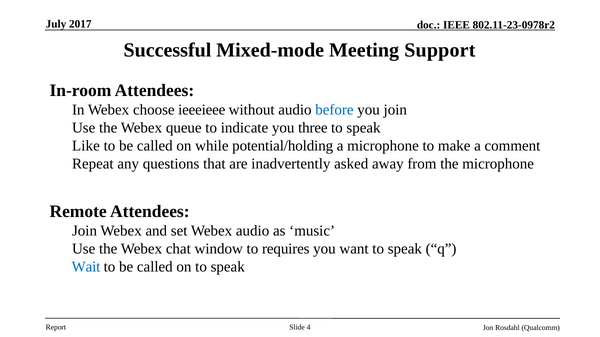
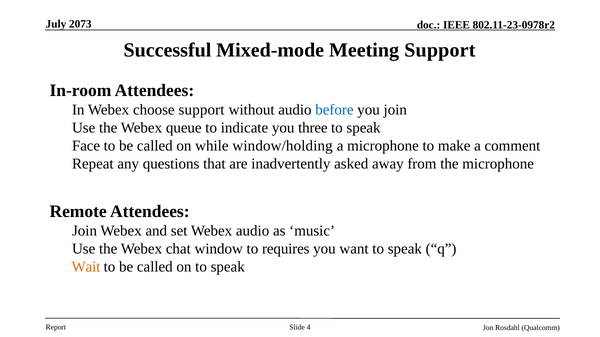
2017: 2017 -> 2073
choose ieeeieee: ieeeieee -> support
Like: Like -> Face
potential/holding: potential/holding -> window/holding
Wait colour: blue -> orange
